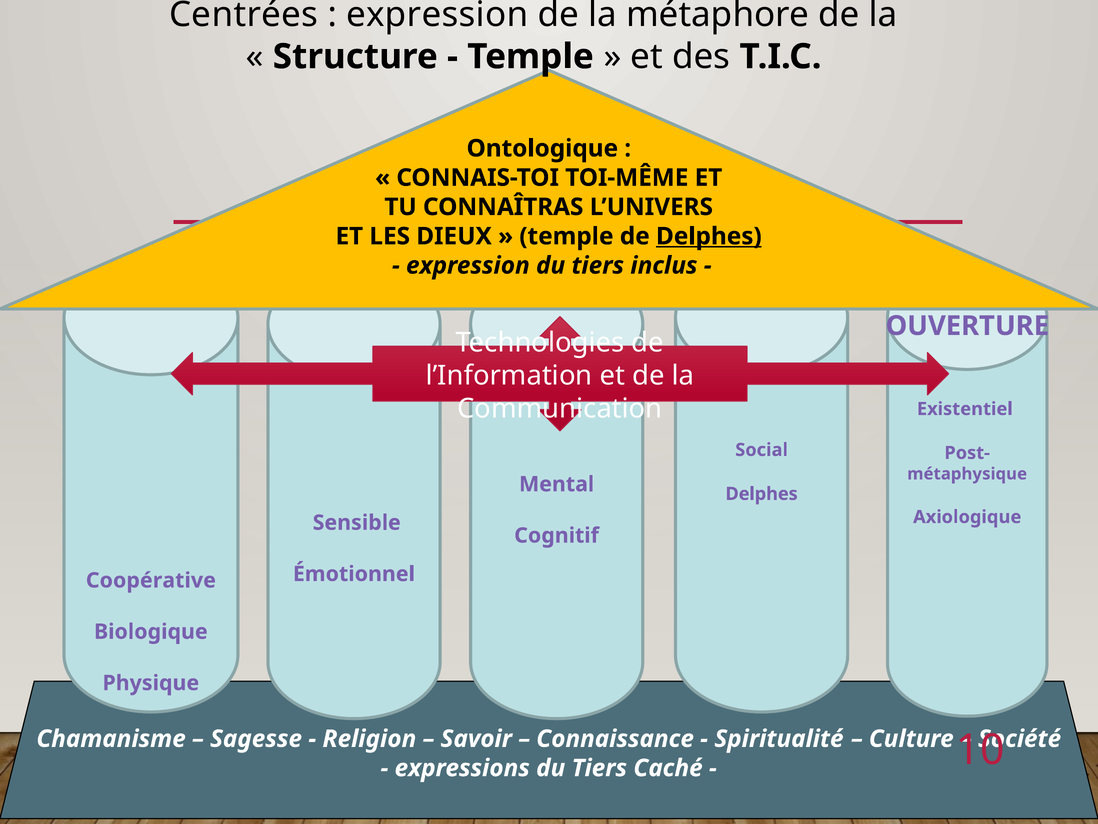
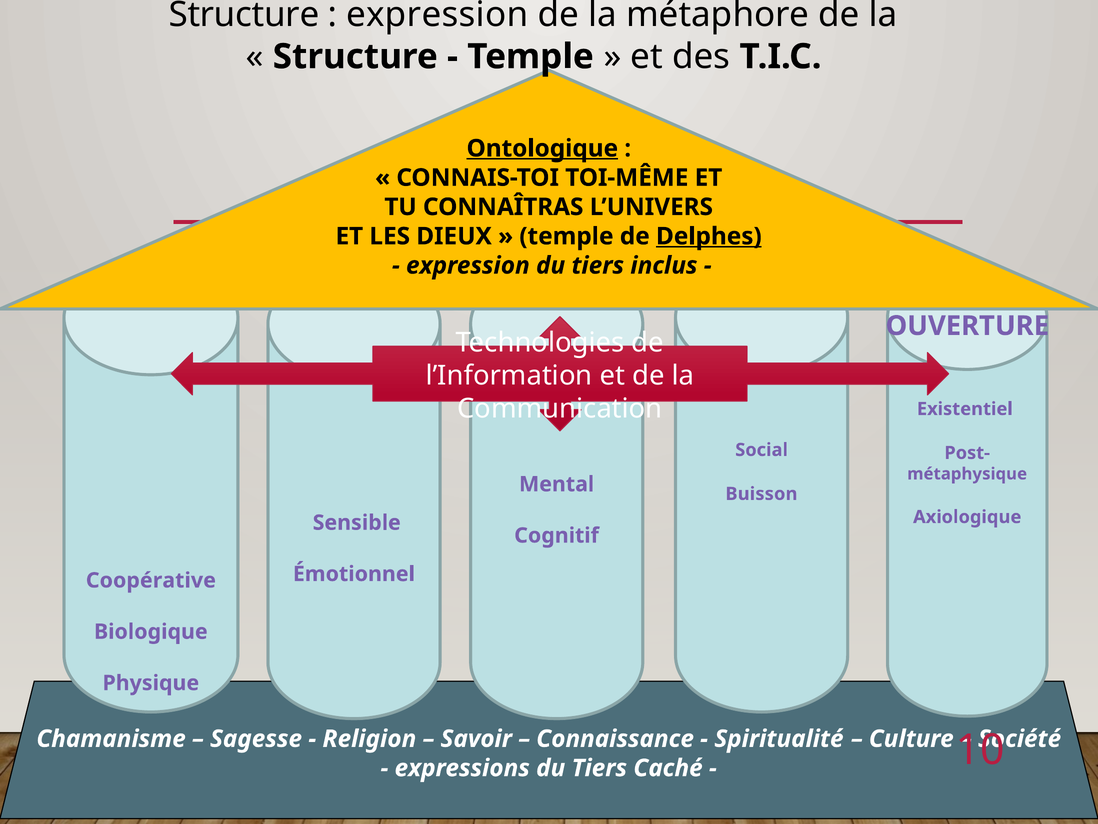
Centrées at (244, 15): Centrées -> Structure
Ontologique underline: none -> present
Delphes at (762, 494): Delphes -> Buisson
